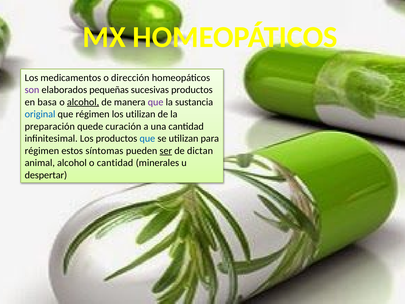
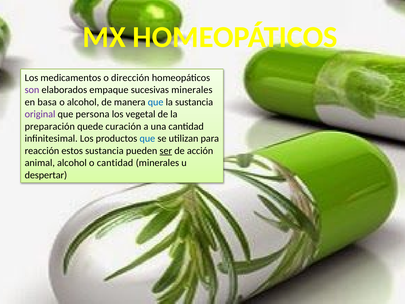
pequeñas: pequeñas -> empaque
sucesivas productos: productos -> minerales
alcohol at (83, 102) underline: present -> none
que at (156, 102) colour: purple -> blue
original colour: blue -> purple
que régimen: régimen -> persona
los utilizan: utilizan -> vegetal
régimen at (42, 151): régimen -> reacción
estos síntomas: síntomas -> sustancia
dictan: dictan -> acción
